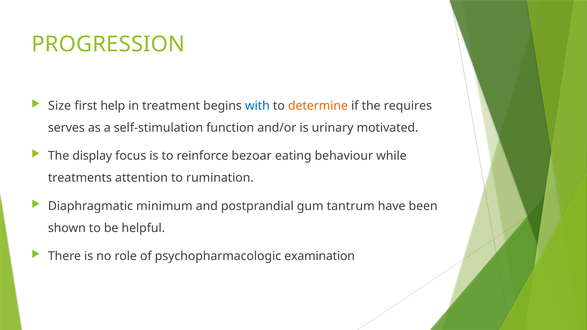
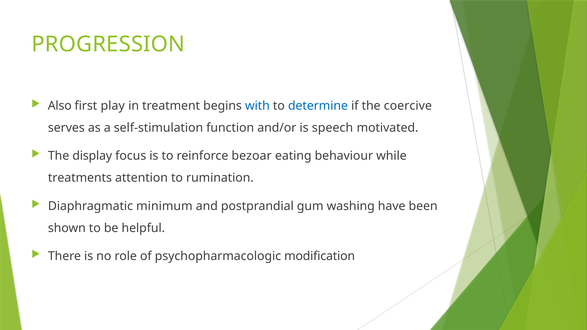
Size: Size -> Also
help: help -> play
determine colour: orange -> blue
requires: requires -> coercive
urinary: urinary -> speech
tantrum: tantrum -> washing
examination: examination -> modification
